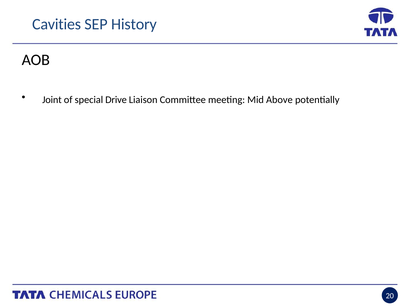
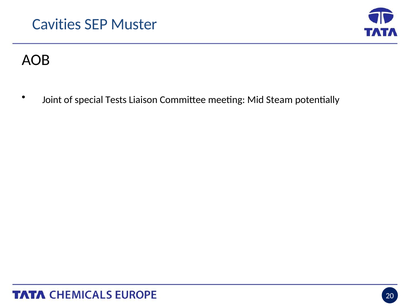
History: History -> Muster
Drive: Drive -> Tests
Above: Above -> Steam
